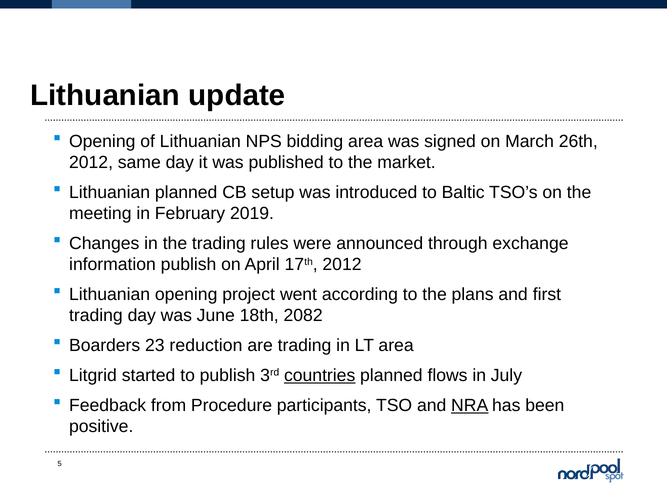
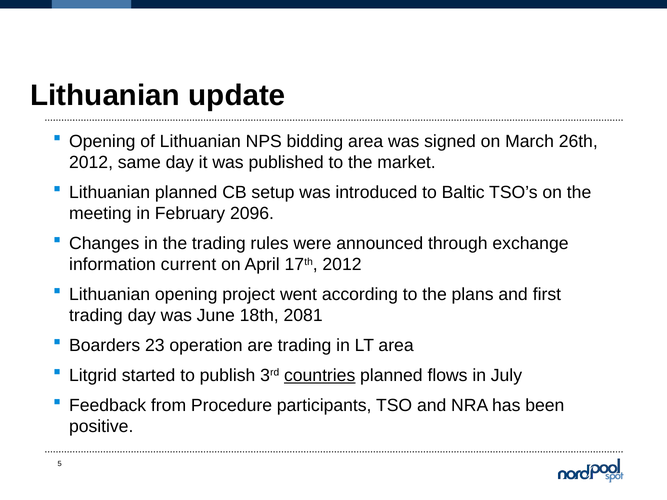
2019: 2019 -> 2096
information publish: publish -> current
2082: 2082 -> 2081
reduction: reduction -> operation
NRA underline: present -> none
